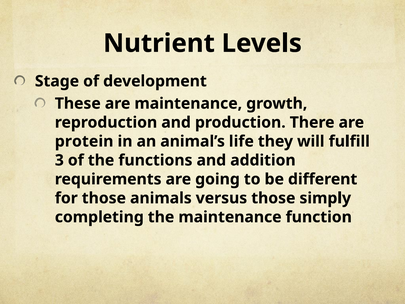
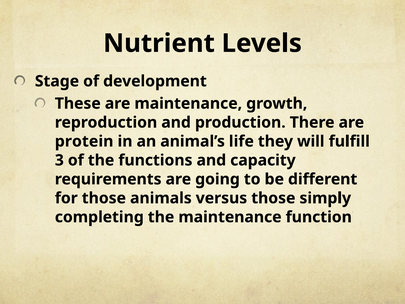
addition: addition -> capacity
